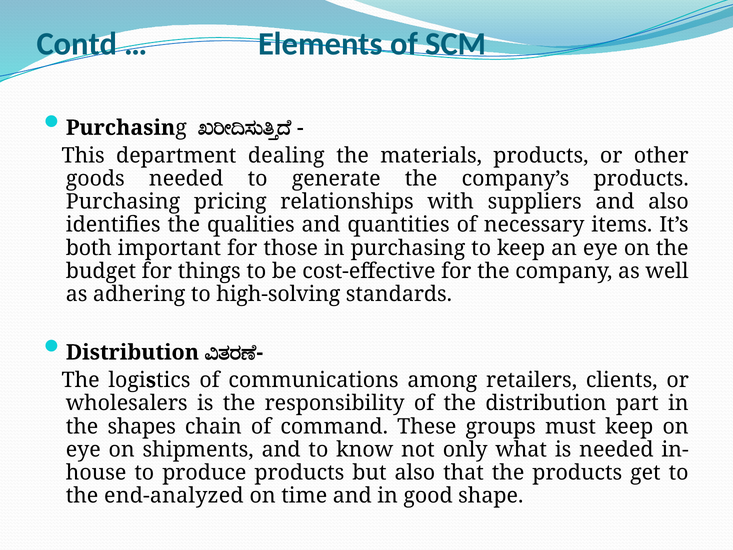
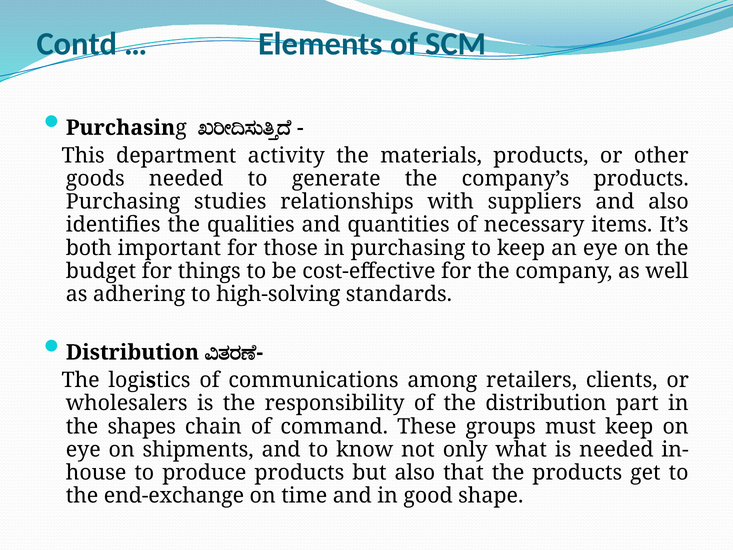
dealing: dealing -> activity
pricing: pricing -> studies
end-analyzed: end-analyzed -> end-exchange
